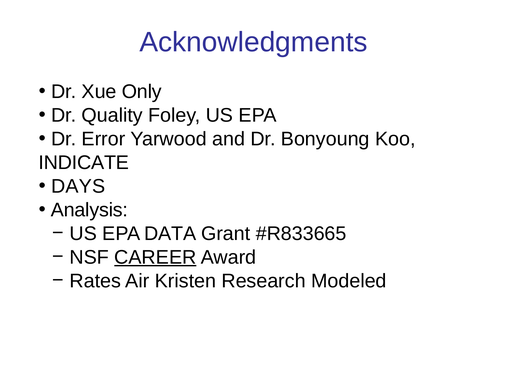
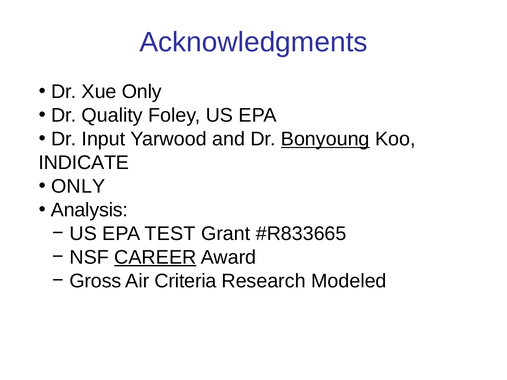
Error: Error -> Input
Bonyoung underline: none -> present
DAYS at (78, 186): DAYS -> ONLY
DATA: DATA -> TEST
Rates: Rates -> Gross
Kristen: Kristen -> Criteria
